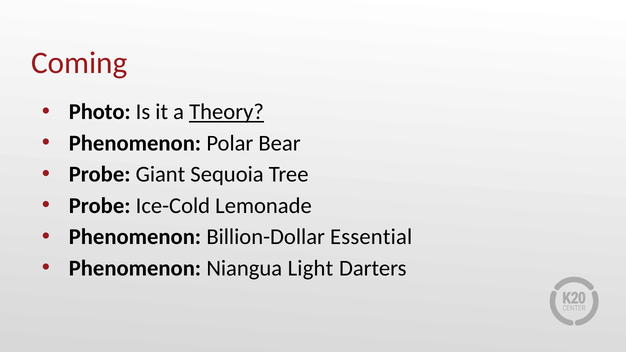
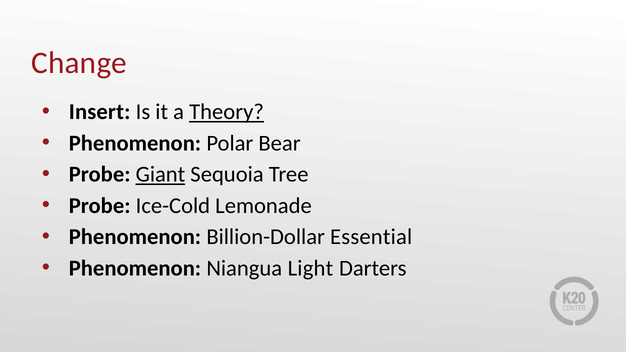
Coming: Coming -> Change
Photo: Photo -> Insert
Giant underline: none -> present
